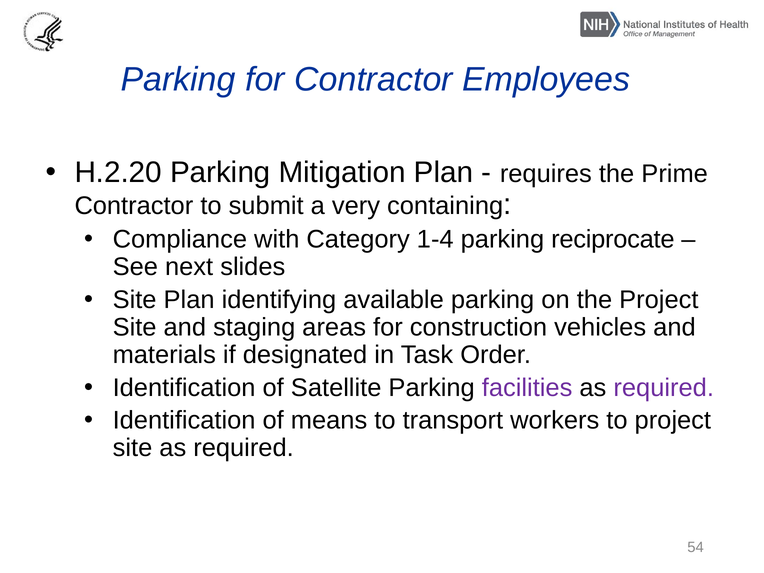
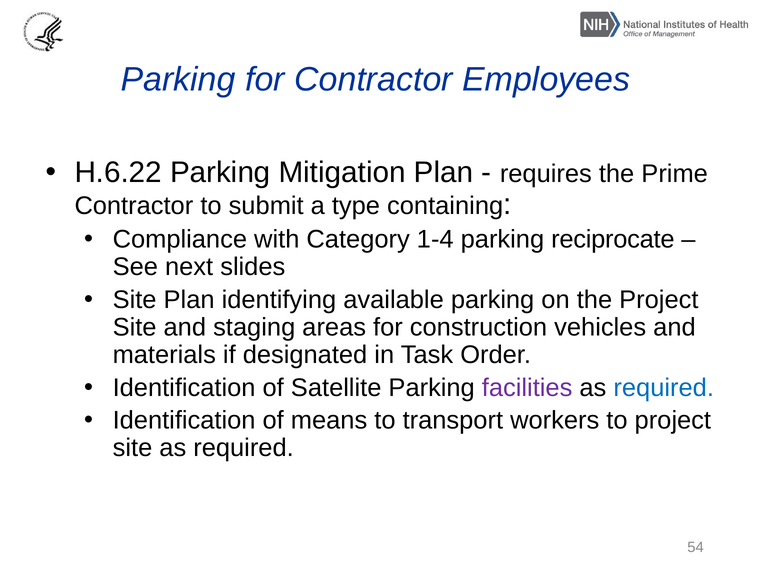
H.2.20: H.2.20 -> H.6.22
very: very -> type
required at (664, 388) colour: purple -> blue
